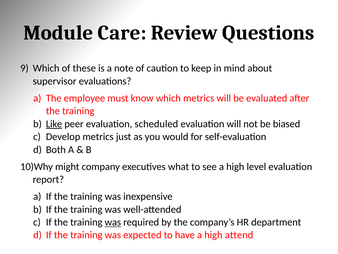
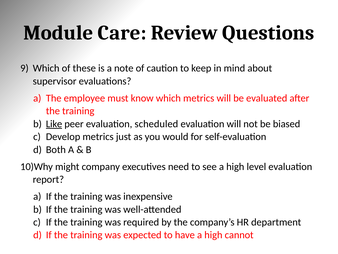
what: what -> need
was at (113, 222) underline: present -> none
attend: attend -> cannot
